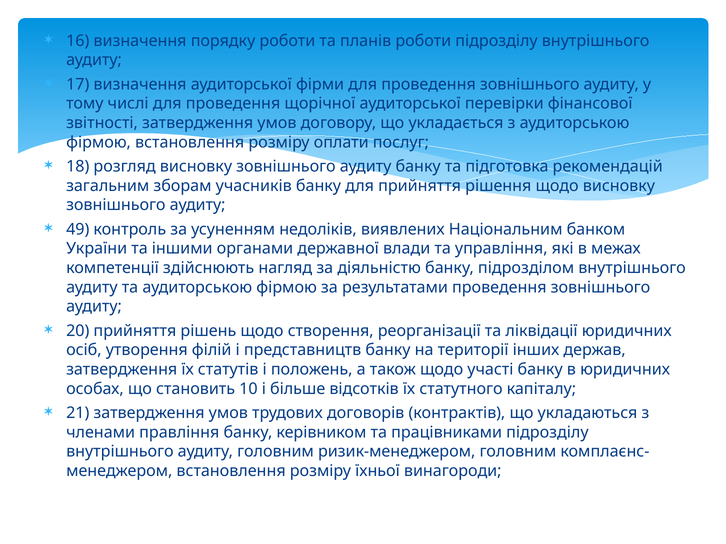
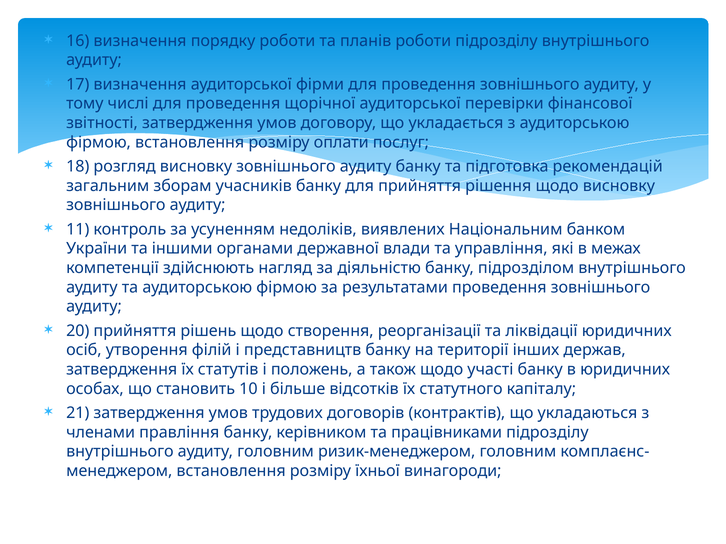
49: 49 -> 11
